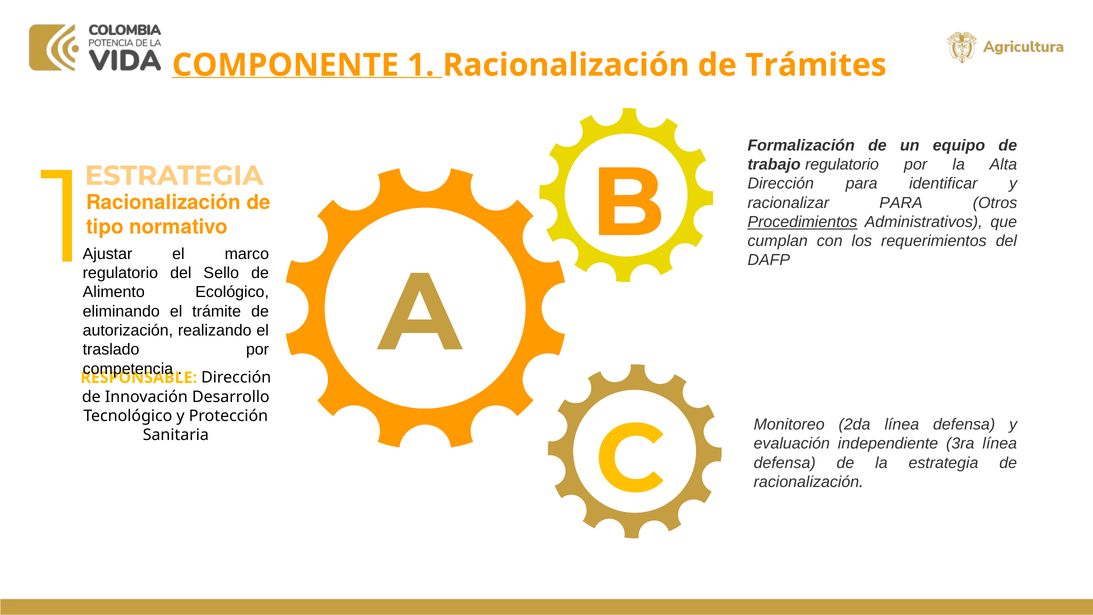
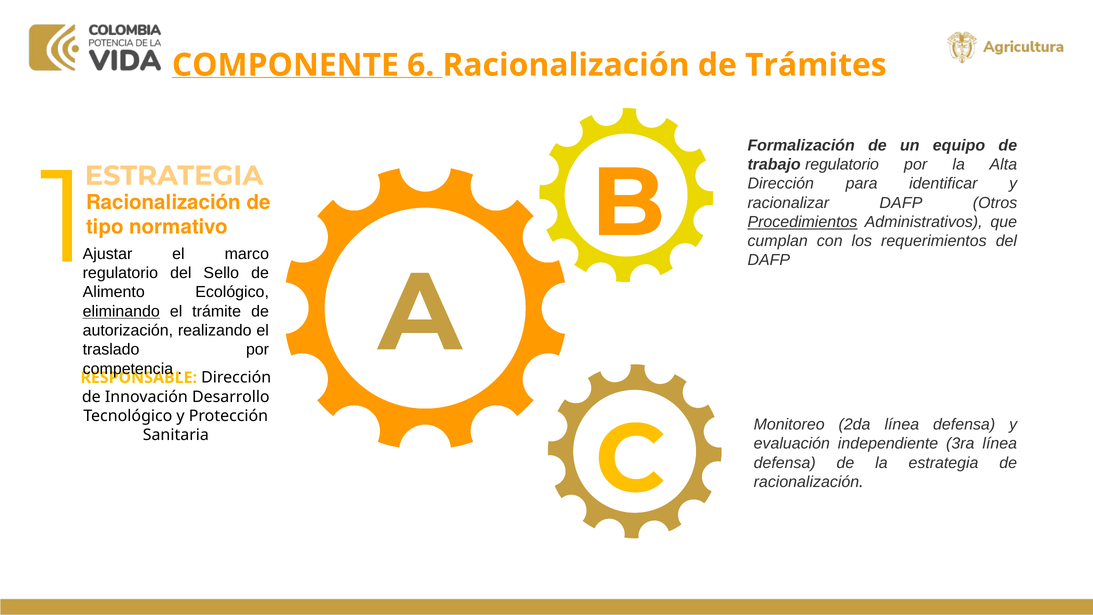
COMPONENTE 1: 1 -> 6
racionalizar PARA: PARA -> DAFP
eliminando underline: none -> present
